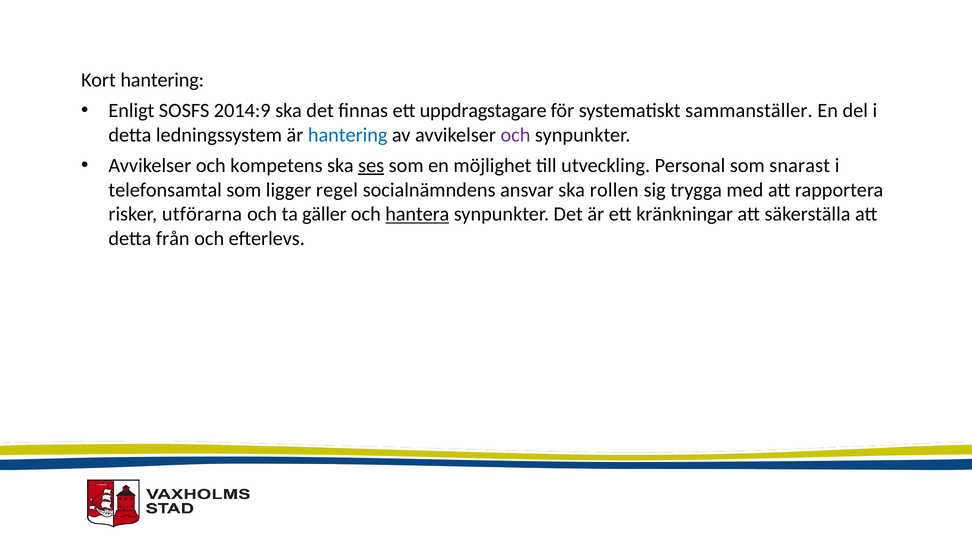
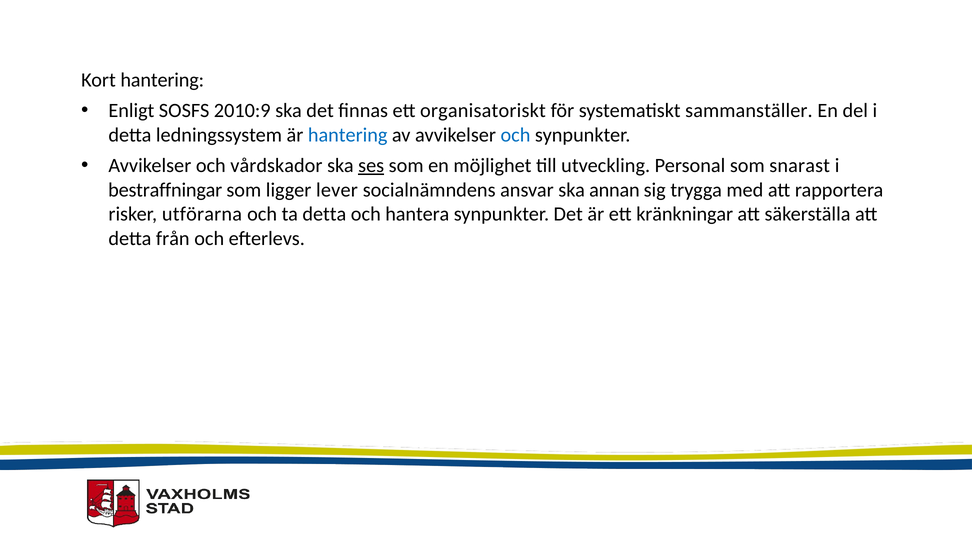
2014:9: 2014:9 -> 2010:9
uppdragstagare: uppdragstagare -> organisatoriskt
och at (515, 135) colour: purple -> blue
kompetens: kompetens -> vårdskador
telefonsamtal: telefonsamtal -> bestraffningar
regel: regel -> lever
rollen: rollen -> annan
ta gäller: gäller -> detta
hantera underline: present -> none
